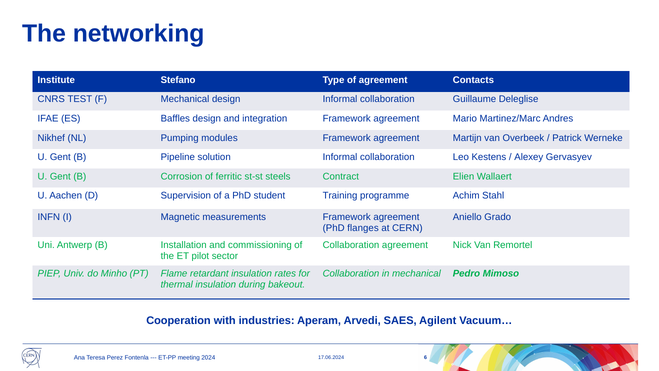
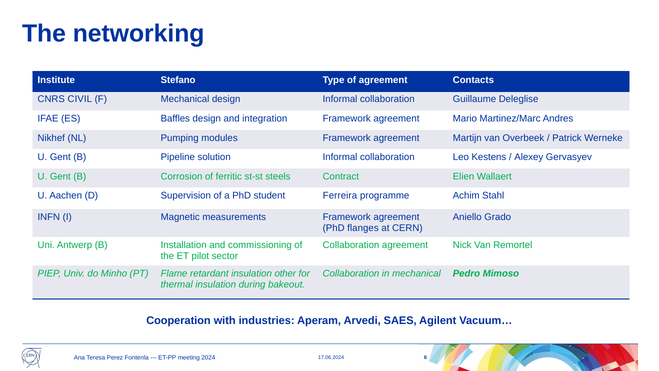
TEST: TEST -> CIVIL
Training: Training -> Ferreira
rates: rates -> other
